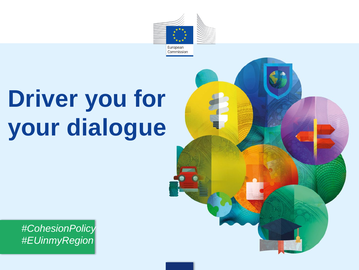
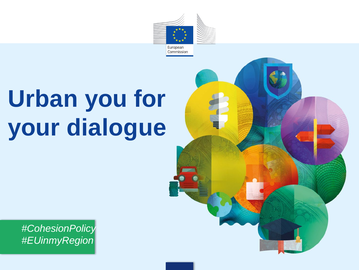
Driver: Driver -> Urban
